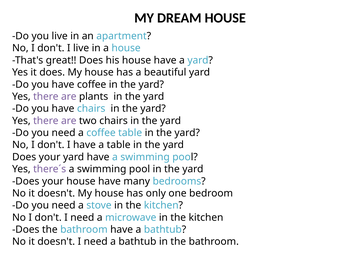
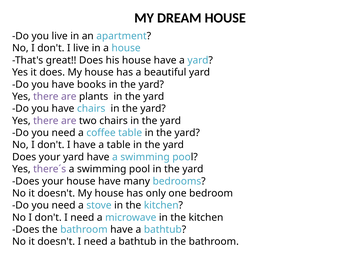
have coffee: coffee -> books
